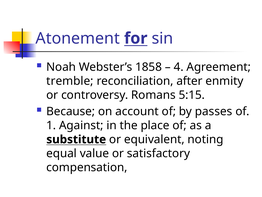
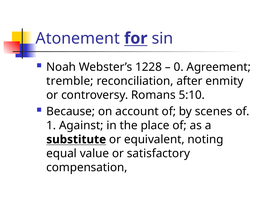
1858: 1858 -> 1228
4: 4 -> 0
5:15: 5:15 -> 5:10
passes: passes -> scenes
